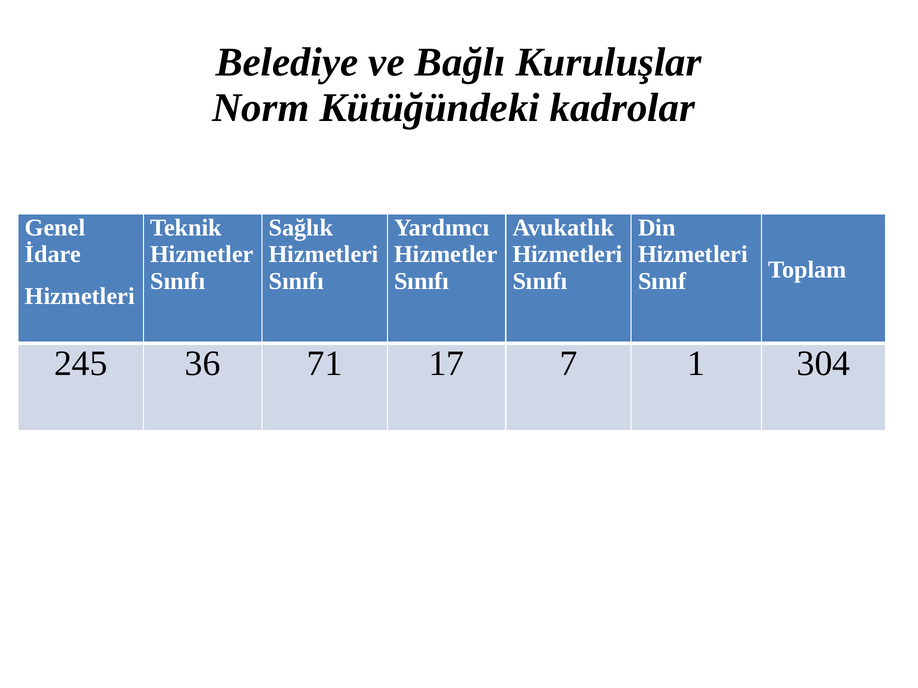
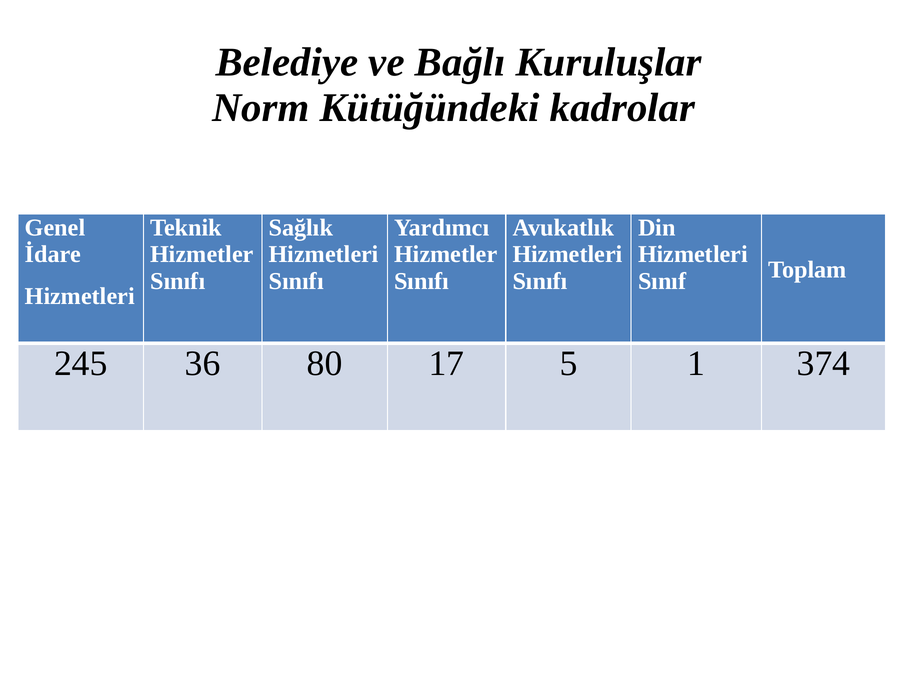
71: 71 -> 80
7: 7 -> 5
304: 304 -> 374
